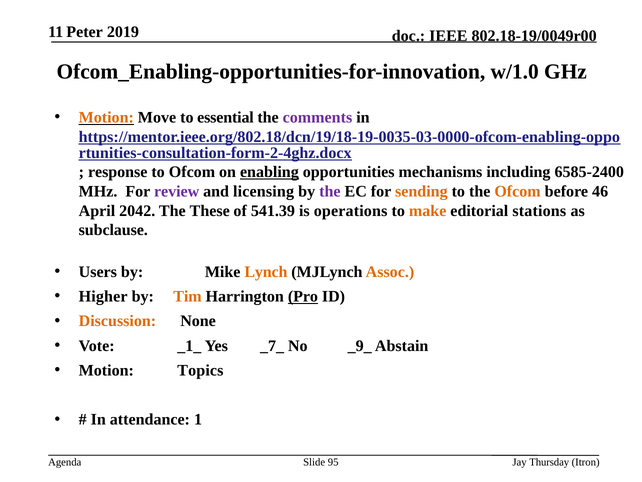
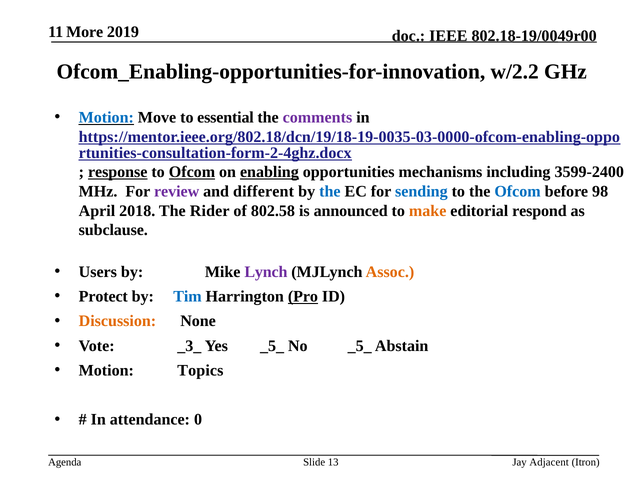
Peter: Peter -> More
w/1.0: w/1.0 -> w/2.2
Motion at (106, 117) colour: orange -> blue
response underline: none -> present
Ofcom at (192, 172) underline: none -> present
6585-2400: 6585-2400 -> 3599-2400
licensing: licensing -> different
the at (330, 191) colour: purple -> blue
sending colour: orange -> blue
Ofcom at (518, 191) colour: orange -> blue
46: 46 -> 98
2042: 2042 -> 2018
These: These -> Rider
541.39: 541.39 -> 802.58
operations: operations -> announced
stations: stations -> respond
Lynch colour: orange -> purple
Higher: Higher -> Protect
Tim colour: orange -> blue
_1_: _1_ -> _3_
Yes _7_: _7_ -> _5_
No _9_: _9_ -> _5_
1: 1 -> 0
95: 95 -> 13
Thursday: Thursday -> Adjacent
